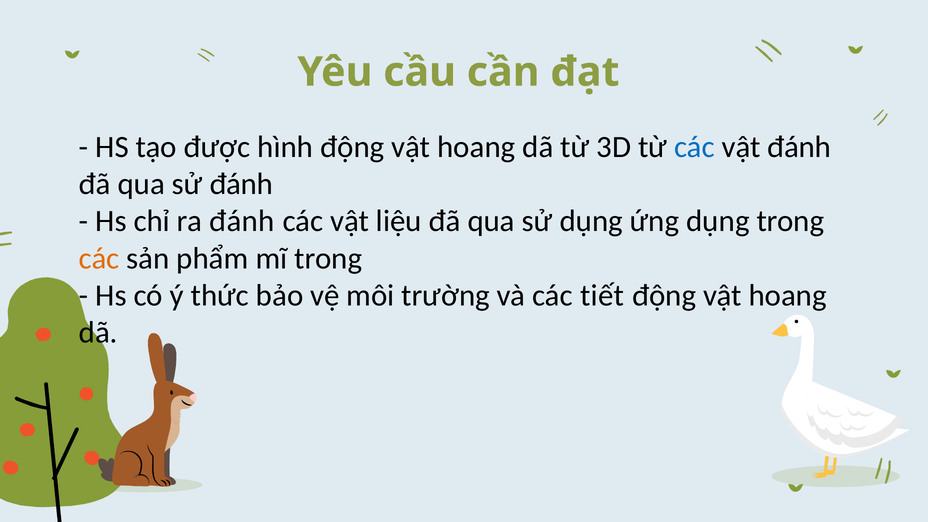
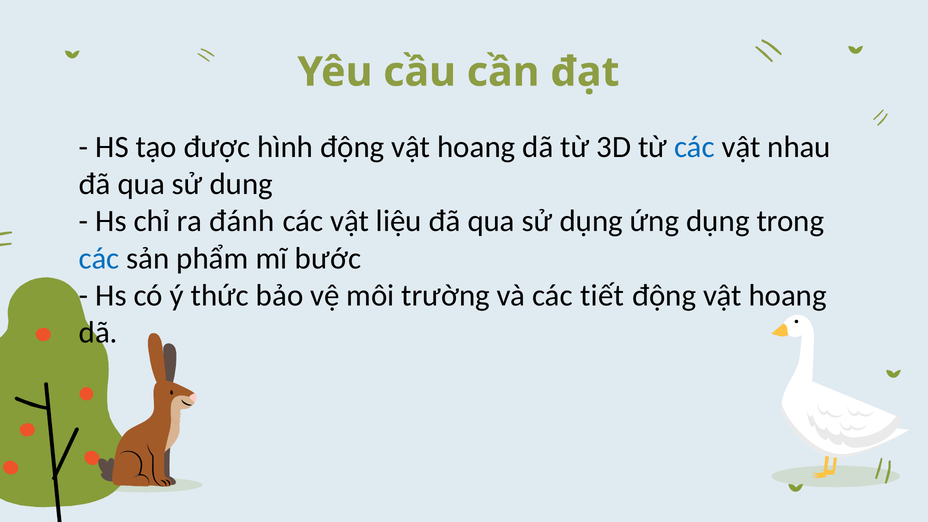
vật đánh: đánh -> nhau
sử đánh: đánh -> dung
các at (99, 258) colour: orange -> blue
mĩ trong: trong -> bước
